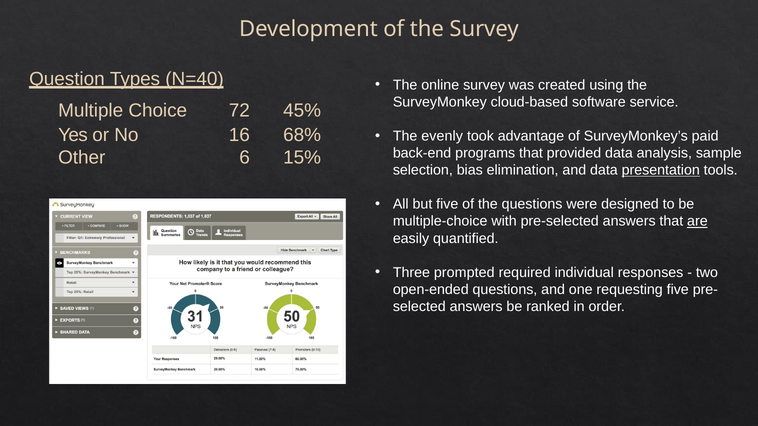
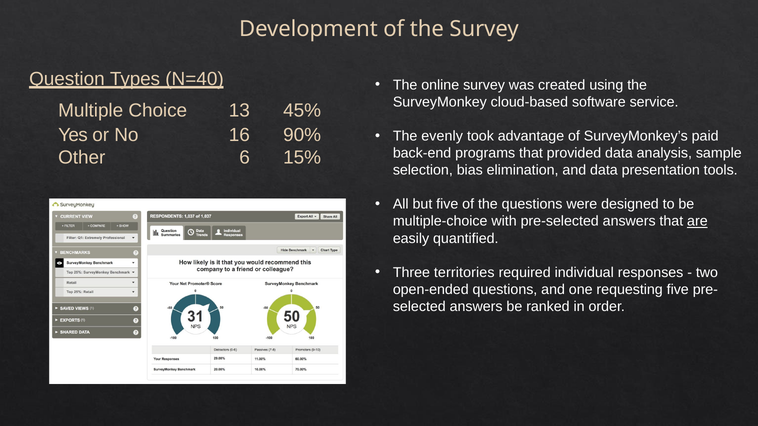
72: 72 -> 13
68%: 68% -> 90%
presentation underline: present -> none
prompted: prompted -> territories
